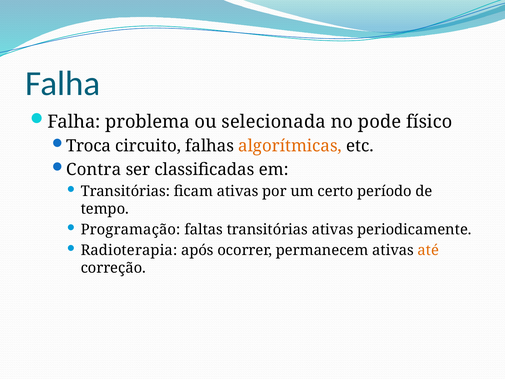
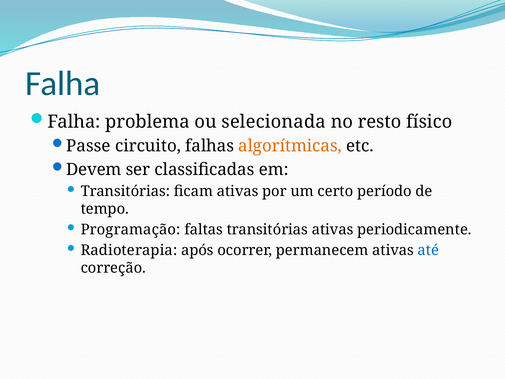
pode: pode -> resto
Troca: Troca -> Passe
Contra: Contra -> Devem
até colour: orange -> blue
